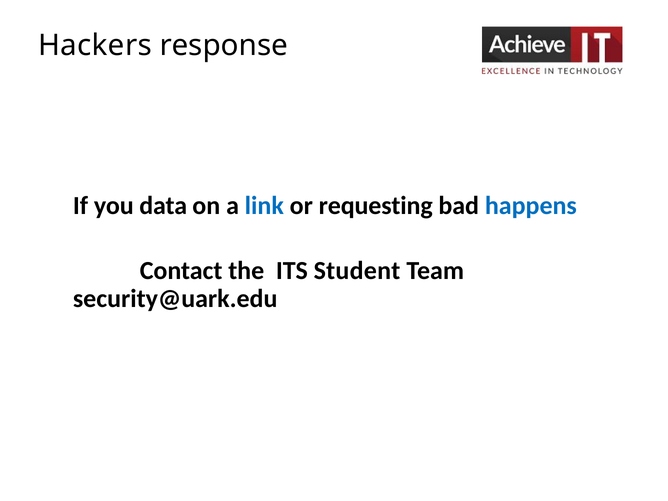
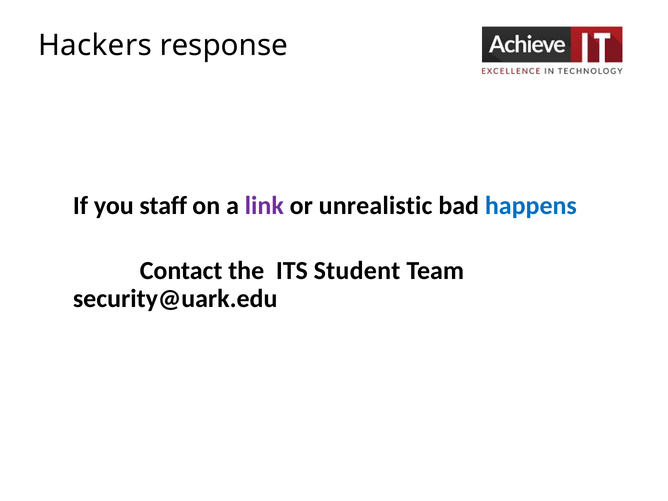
data: data -> staff
link colour: blue -> purple
requesting: requesting -> unrealistic
